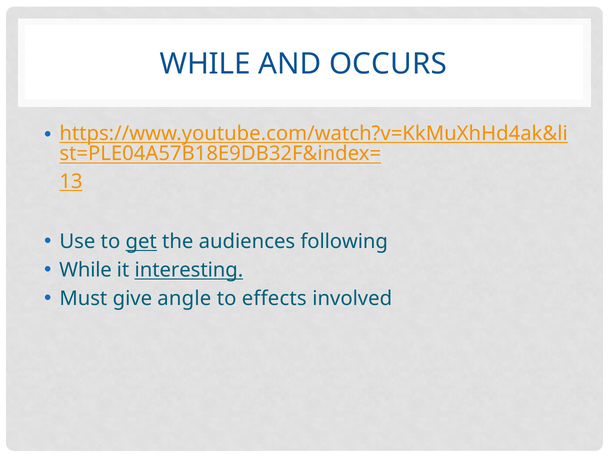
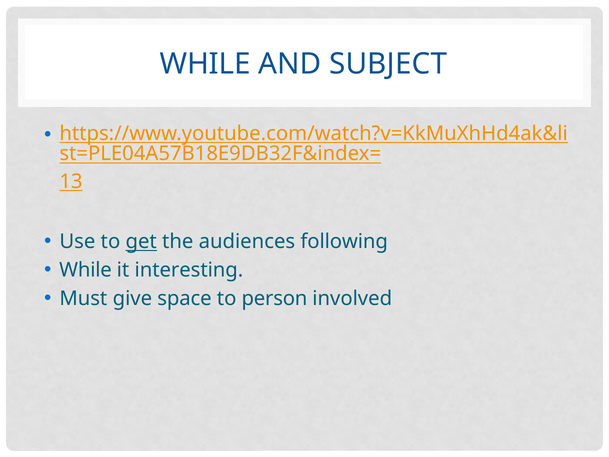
OCCURS: OCCURS -> SUBJECT
interesting underline: present -> none
angle: angle -> space
effects: effects -> person
